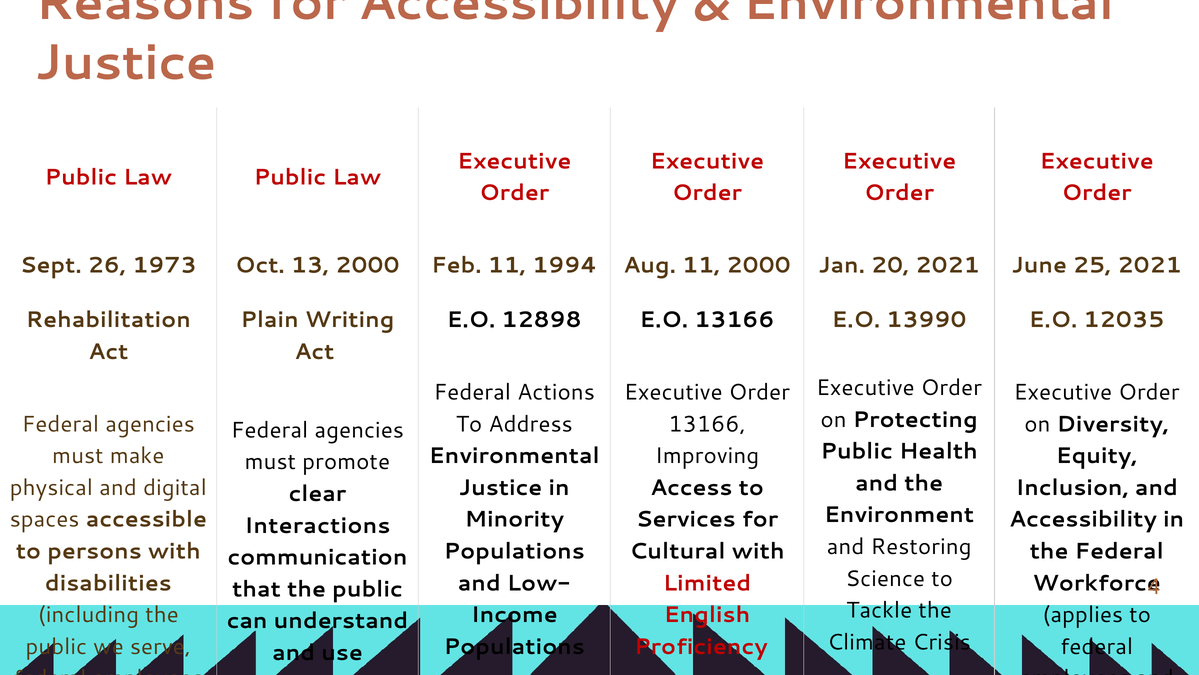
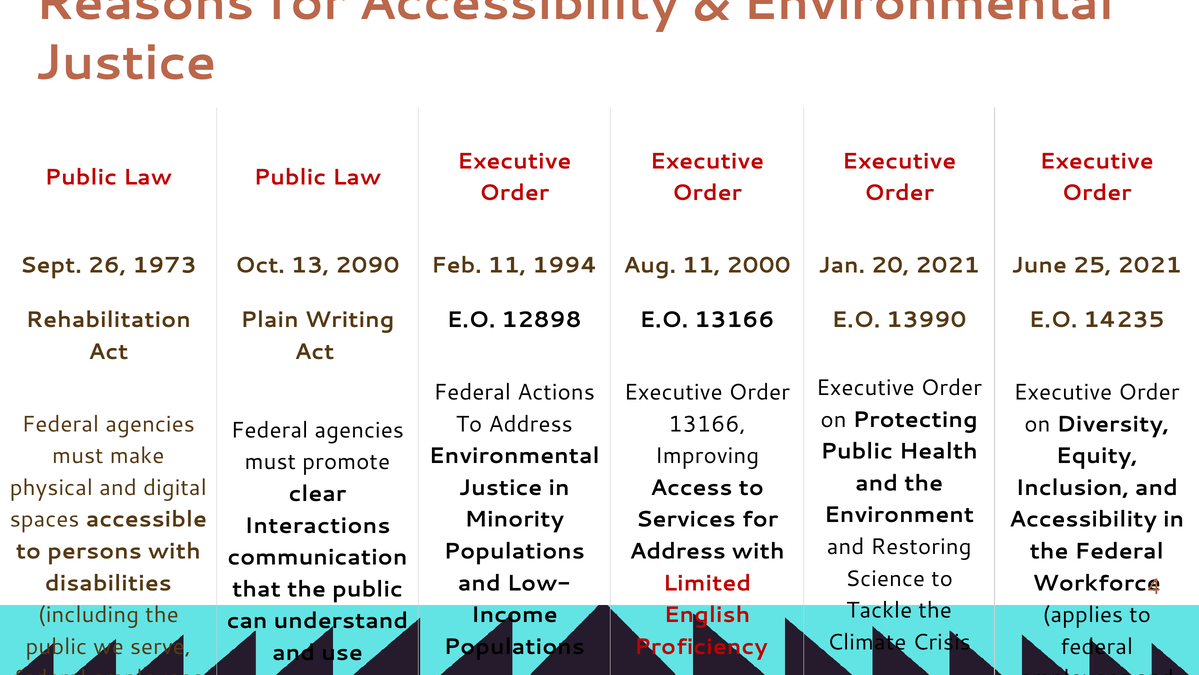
13 2000: 2000 -> 2090
12035: 12035 -> 14235
Cultural at (677, 551): Cultural -> Address
